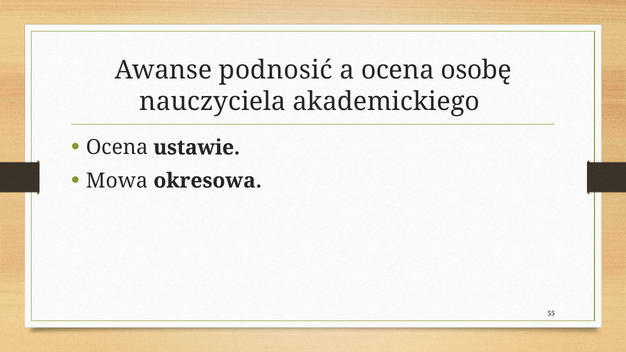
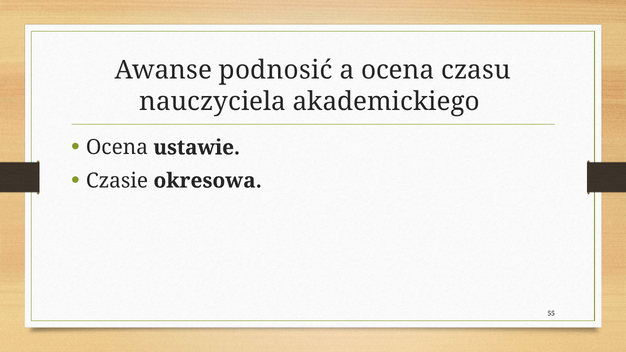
osobę: osobę -> czasu
Mowa: Mowa -> Czasie
